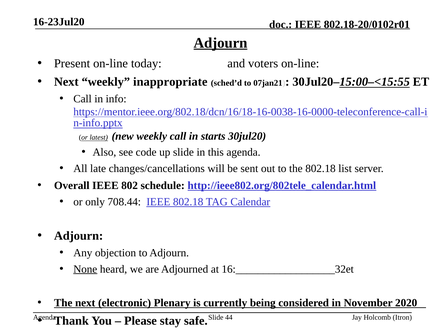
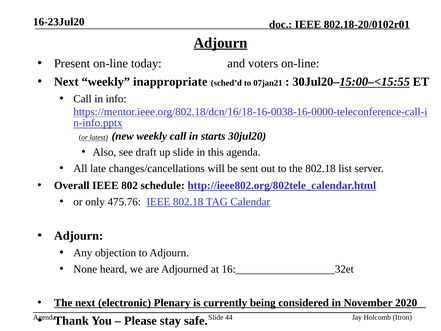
code: code -> draft
708.44: 708.44 -> 475.76
None underline: present -> none
